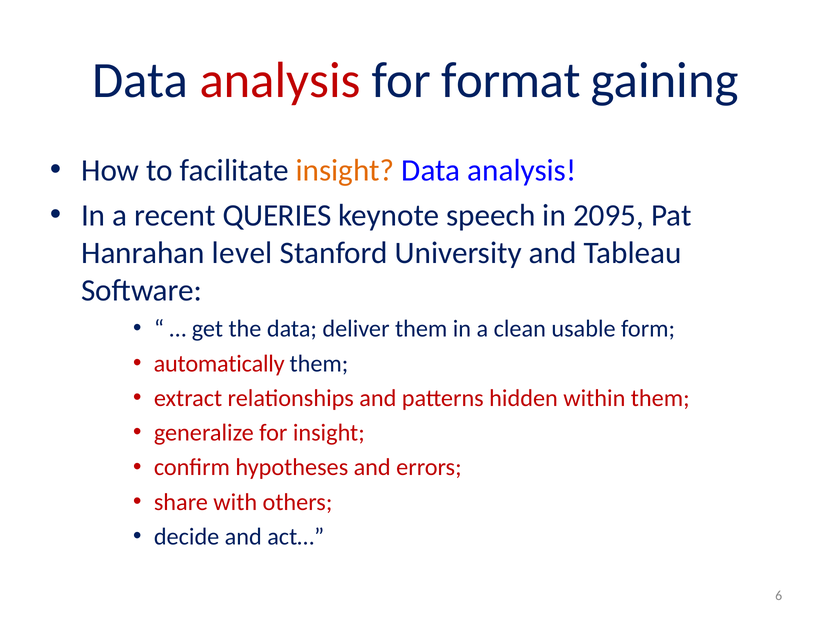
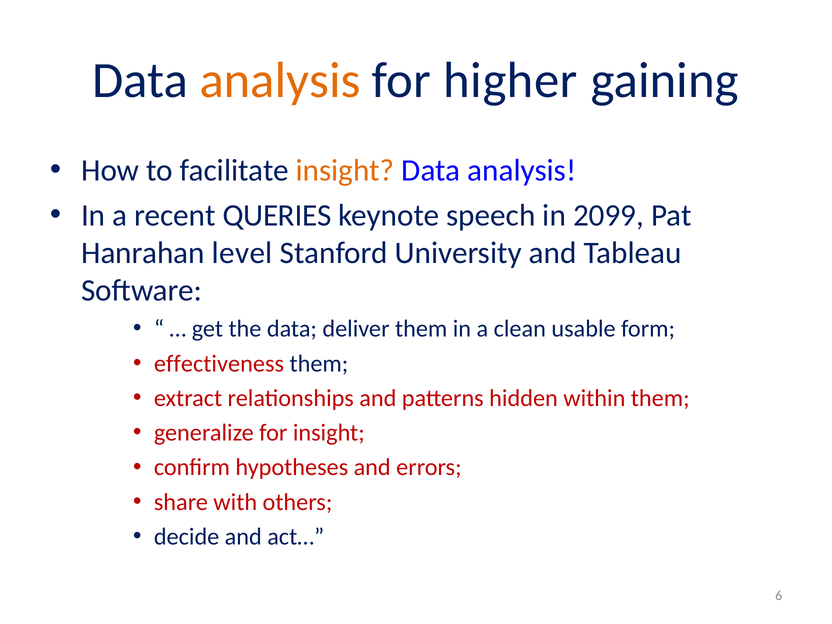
analysis at (280, 81) colour: red -> orange
format: format -> higher
2095: 2095 -> 2099
automatically: automatically -> effectiveness
